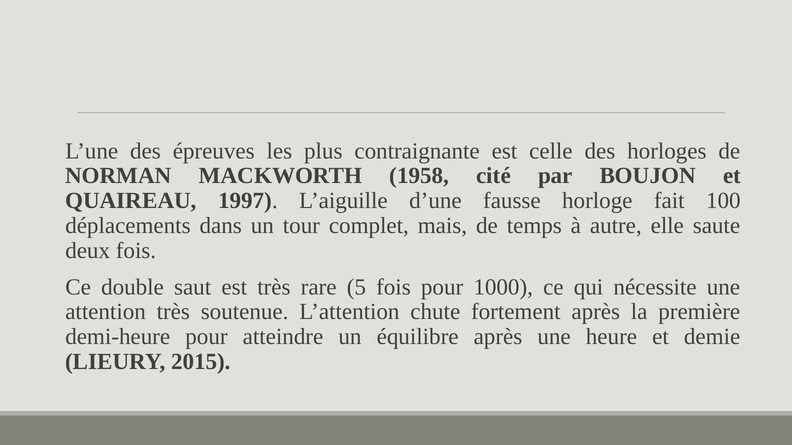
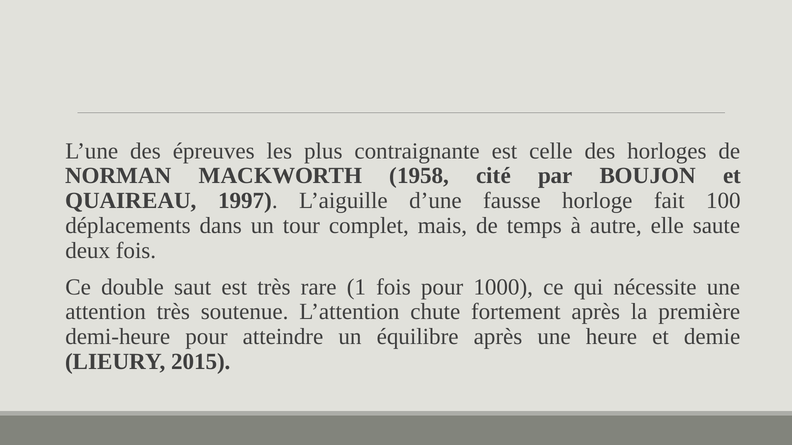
5: 5 -> 1
